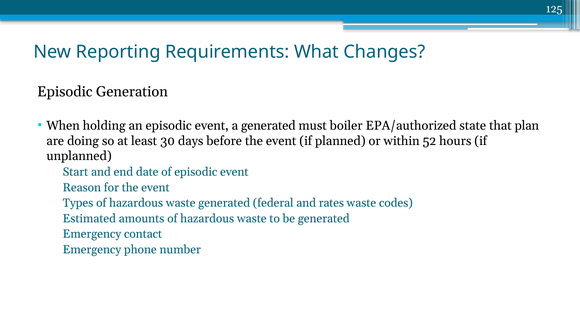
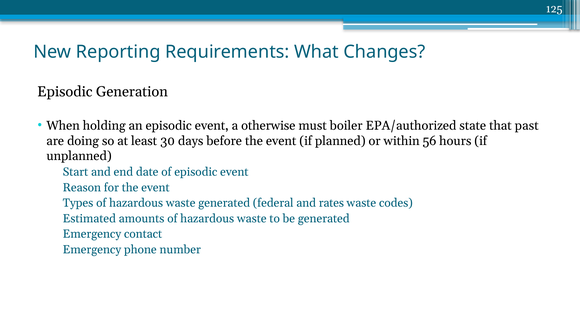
a generated: generated -> otherwise
plan: plan -> past
52: 52 -> 56
